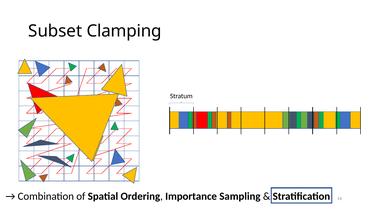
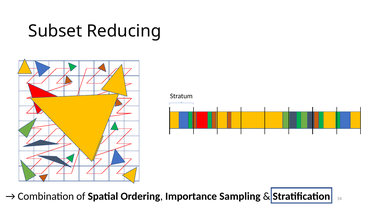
Clamping: Clamping -> Reducing
